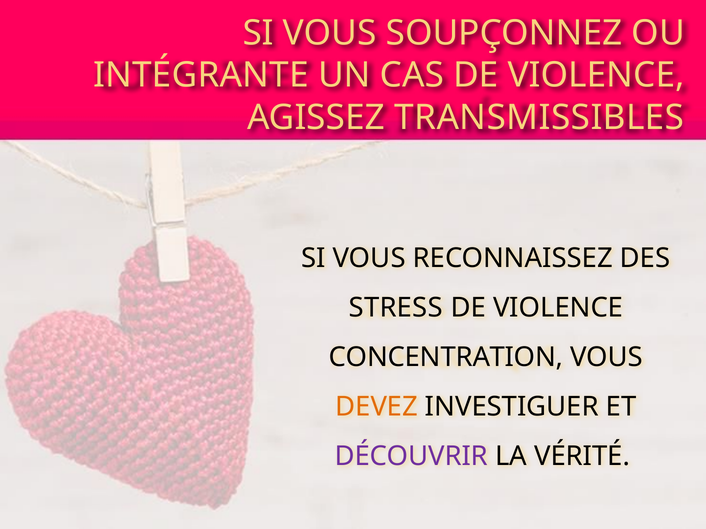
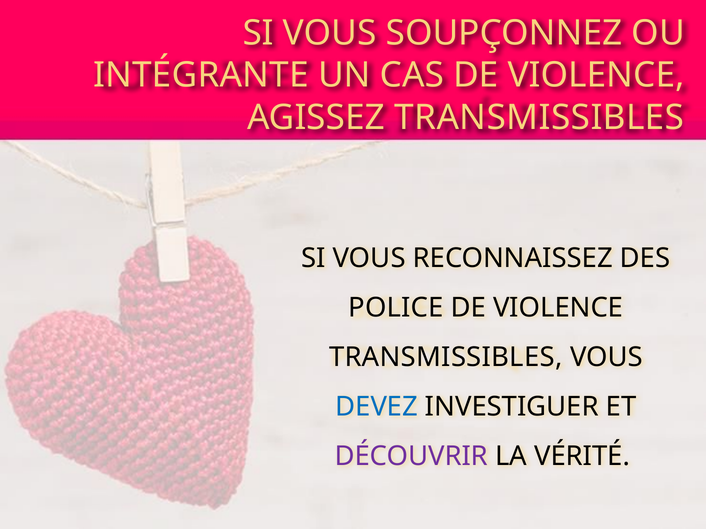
STRESS: STRESS -> POLICE
CONCENTRATION at (446, 358): CONCENTRATION -> TRANSMISSIBLES
DEVEZ colour: orange -> blue
